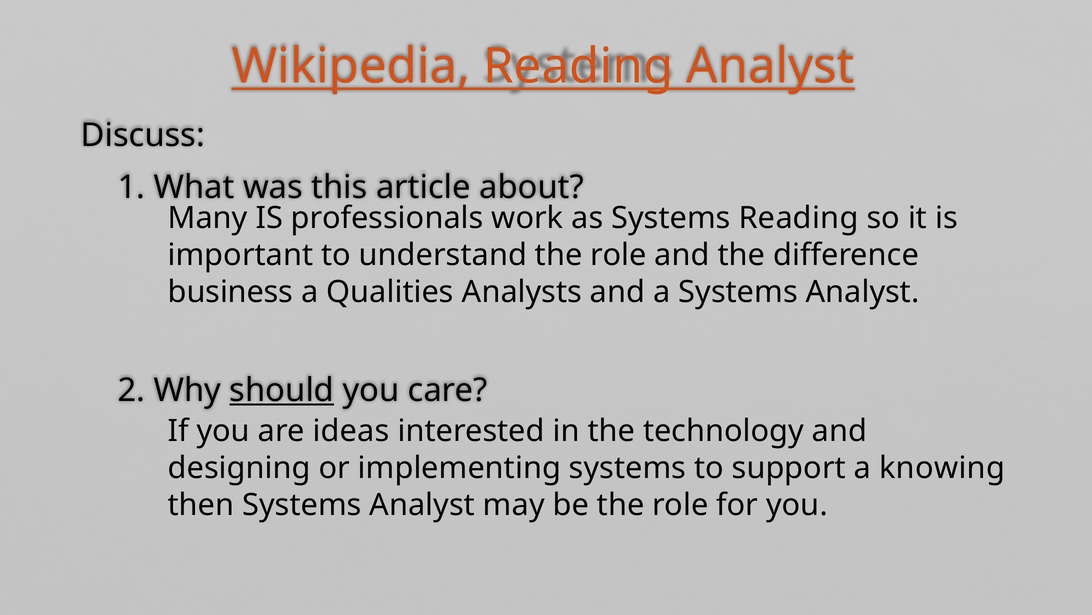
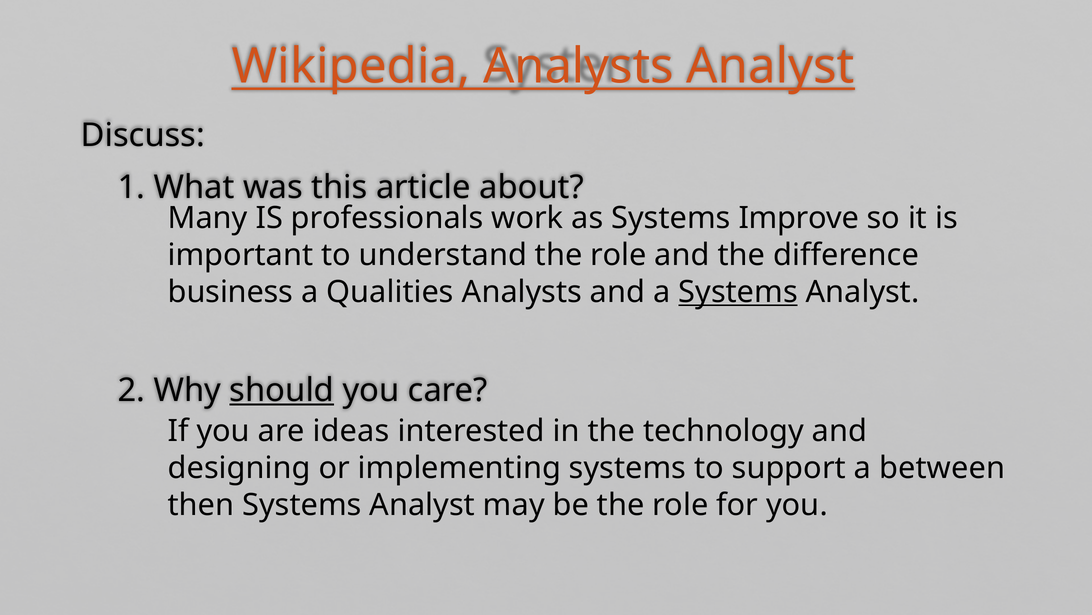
Wikipedia Reading: Reading -> Analysts
Systems Reading: Reading -> Improve
Systems at (738, 292) underline: none -> present
knowing: knowing -> between
